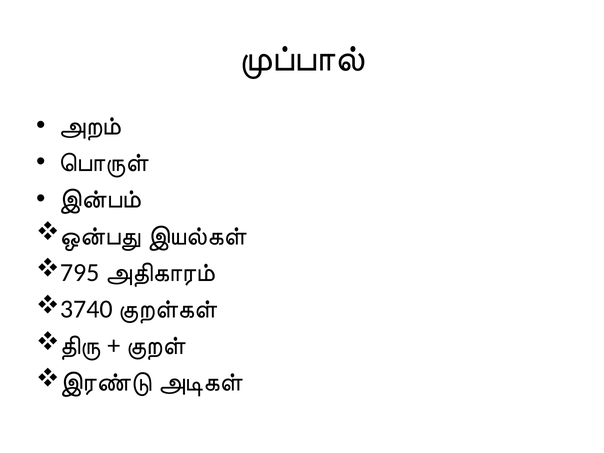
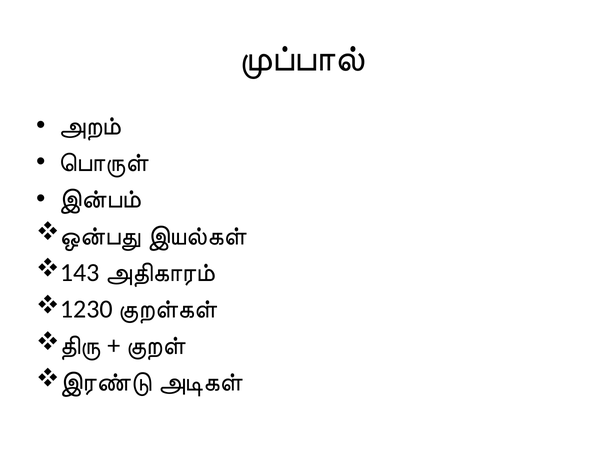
795: 795 -> 143
3740: 3740 -> 1230
